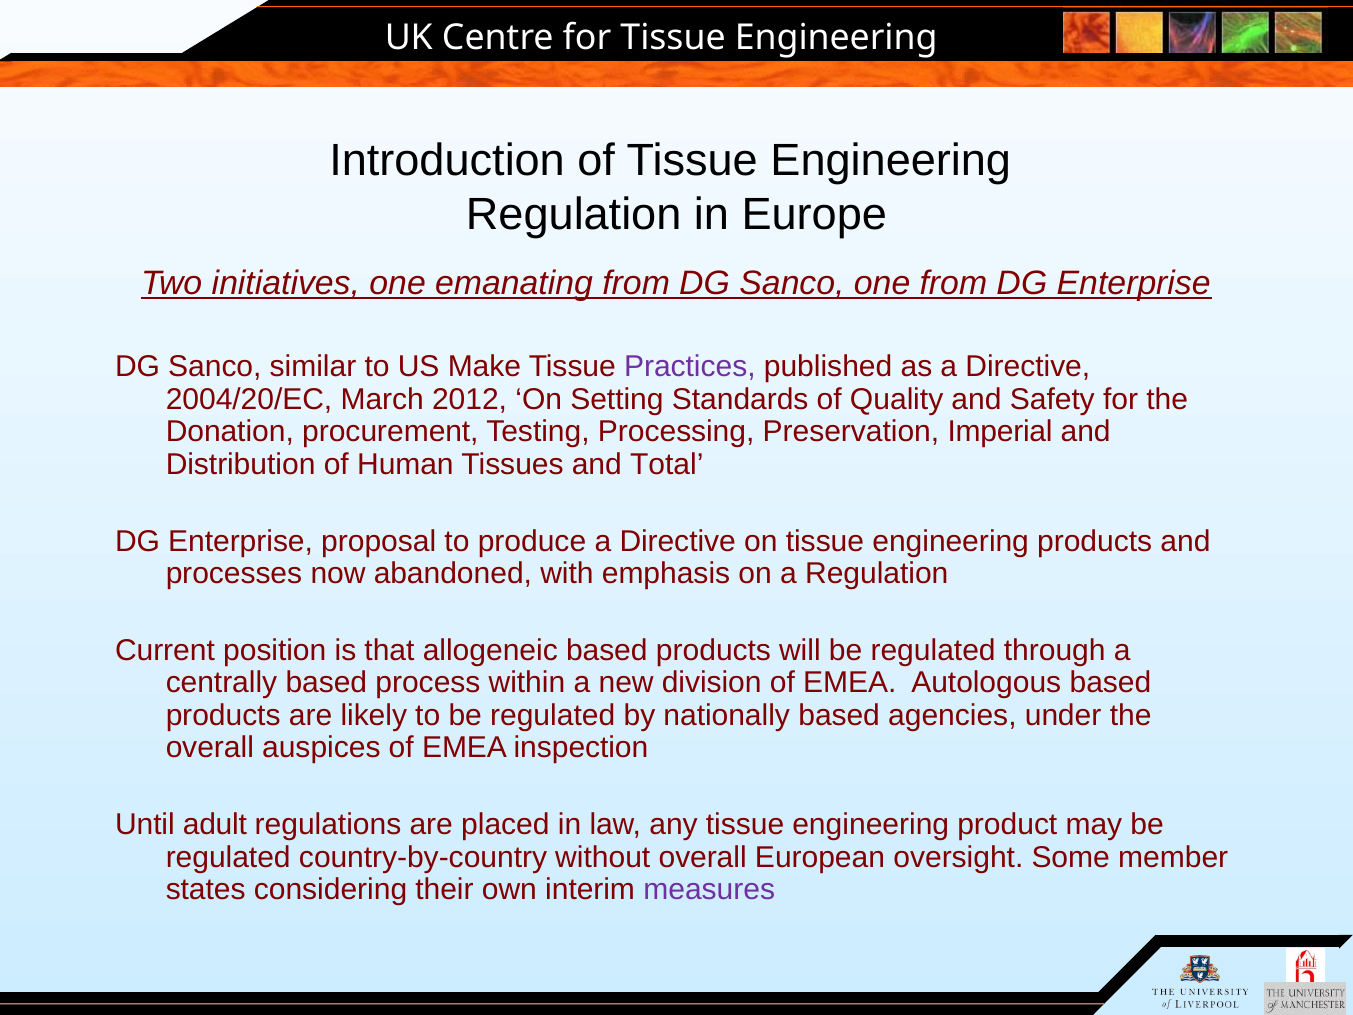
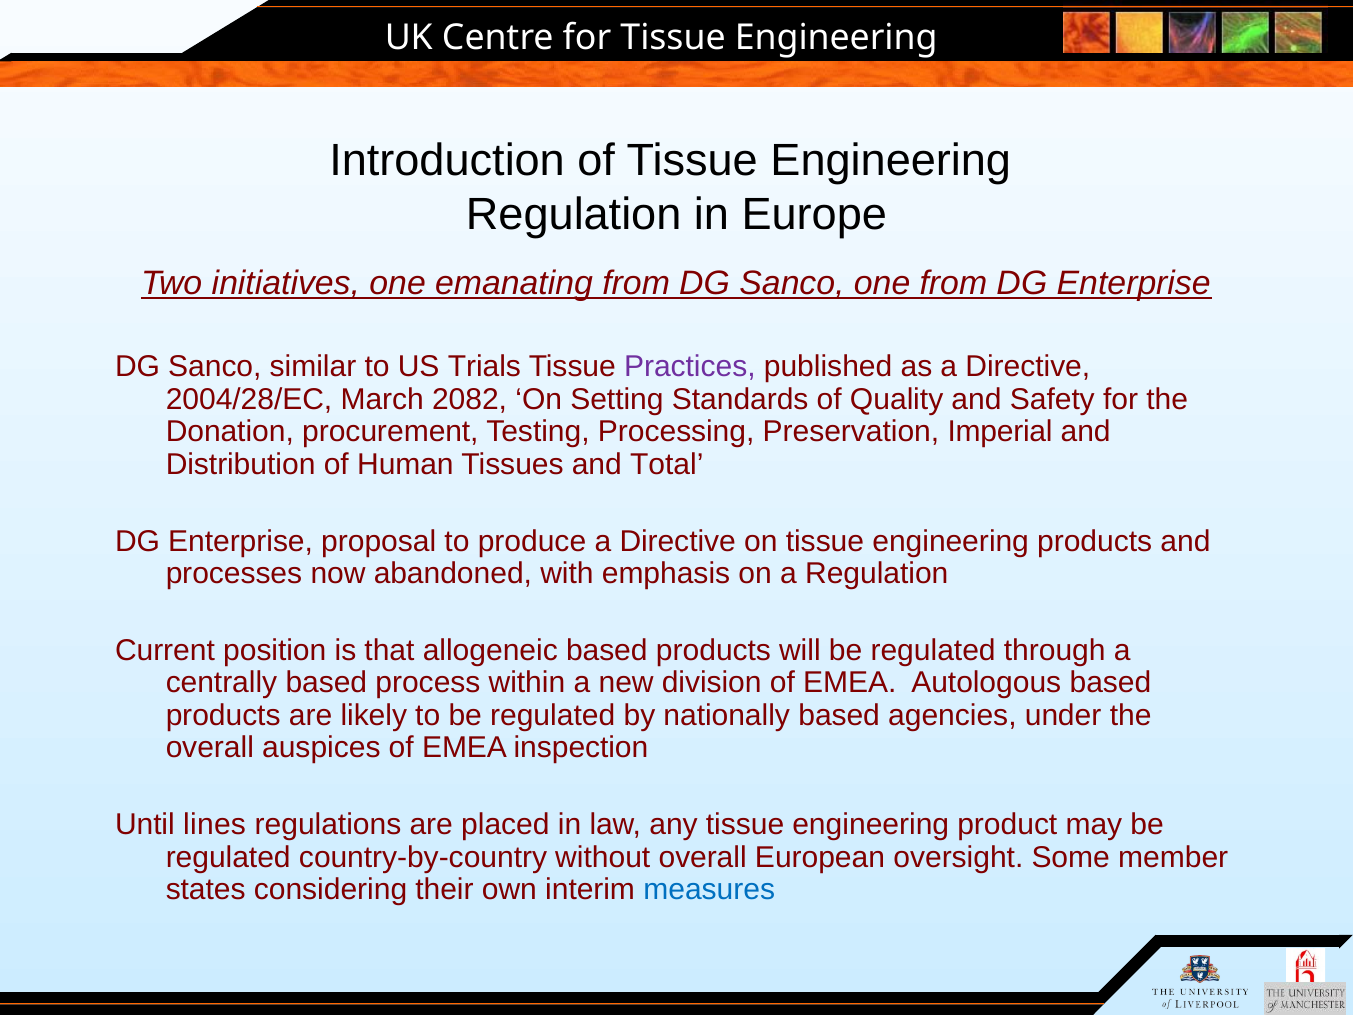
Make: Make -> Trials
2004/20/EC: 2004/20/EC -> 2004/28/EC
2012: 2012 -> 2082
adult: adult -> lines
measures colour: purple -> blue
